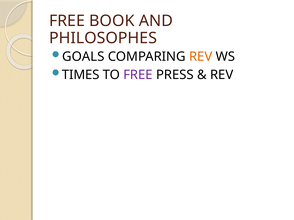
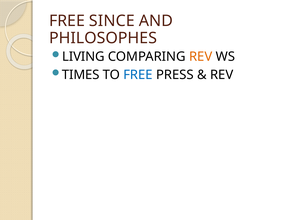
BOOK: BOOK -> SINCE
GOALS: GOALS -> LIVING
FREE at (138, 75) colour: purple -> blue
